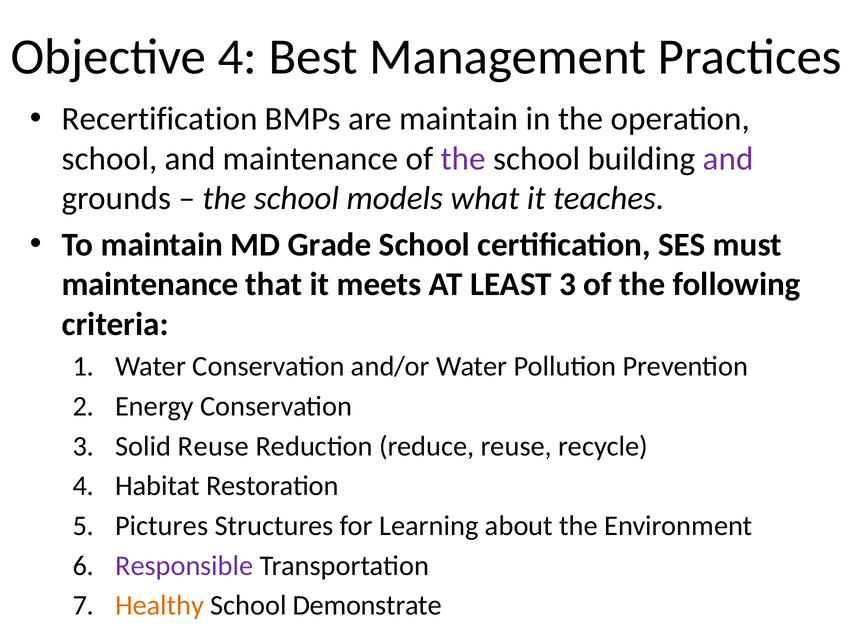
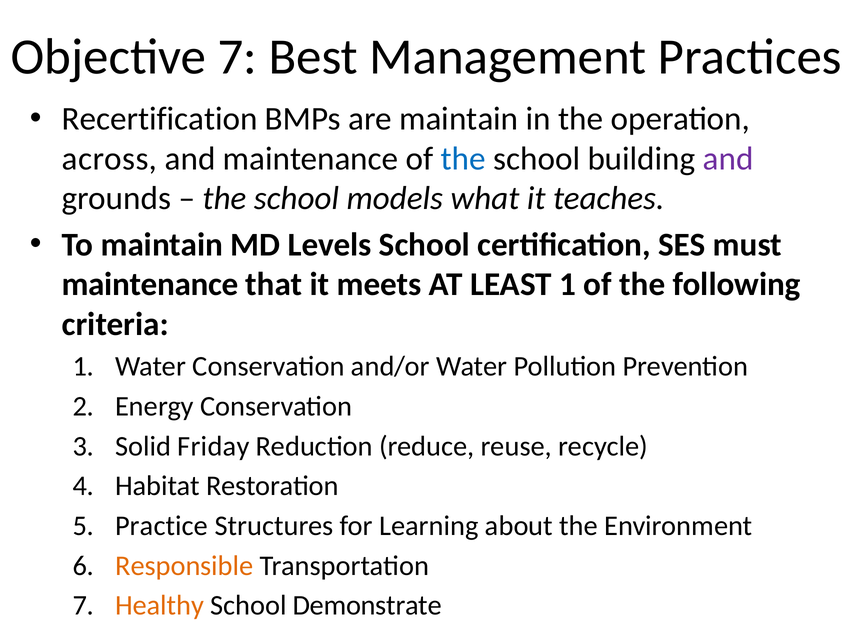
Objective 4: 4 -> 7
school at (110, 159): school -> across
the at (463, 159) colour: purple -> blue
Grade: Grade -> Levels
LEAST 3: 3 -> 1
Solid Reuse: Reuse -> Friday
Pictures: Pictures -> Practice
Responsible colour: purple -> orange
